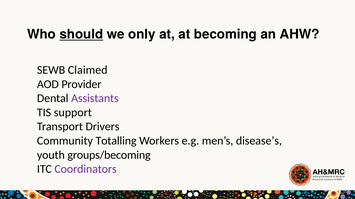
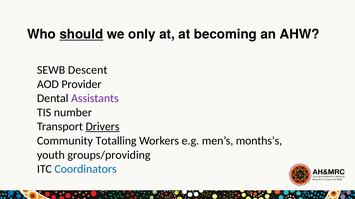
Claimed: Claimed -> Descent
support: support -> number
Drivers underline: none -> present
disease’s: disease’s -> months’s
groups/becoming: groups/becoming -> groups/providing
Coordinators colour: purple -> blue
